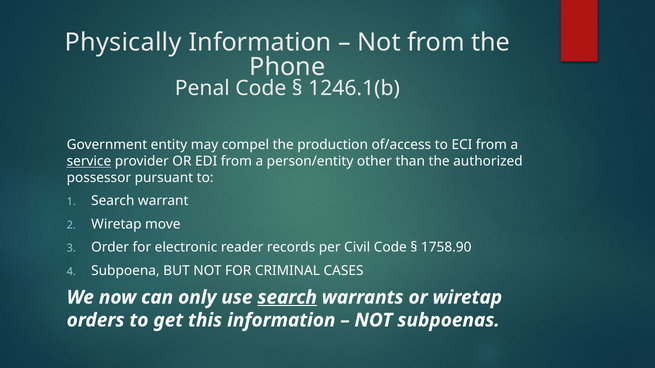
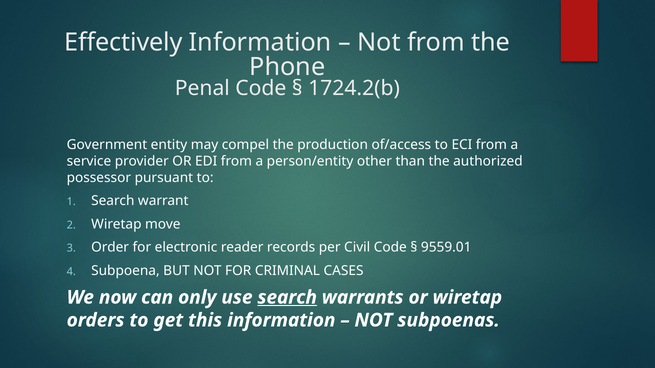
Physically: Physically -> Effectively
1246.1(b: 1246.1(b -> 1724.2(b
service underline: present -> none
1758.90: 1758.90 -> 9559.01
